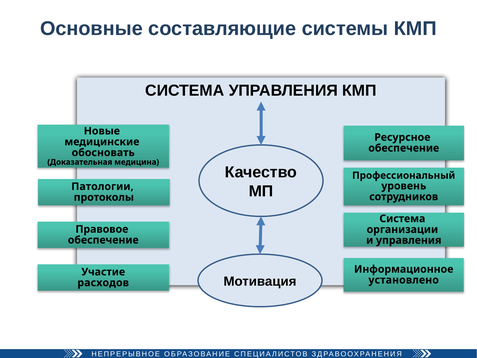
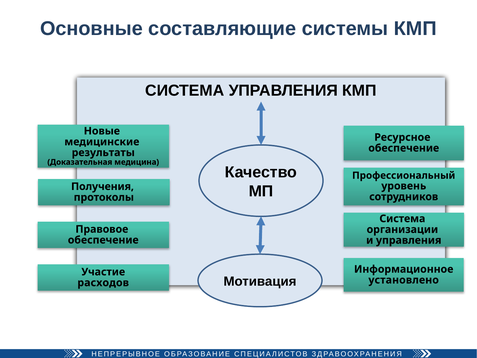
обосновать: обосновать -> результаты
Патологии: Патологии -> Получения
